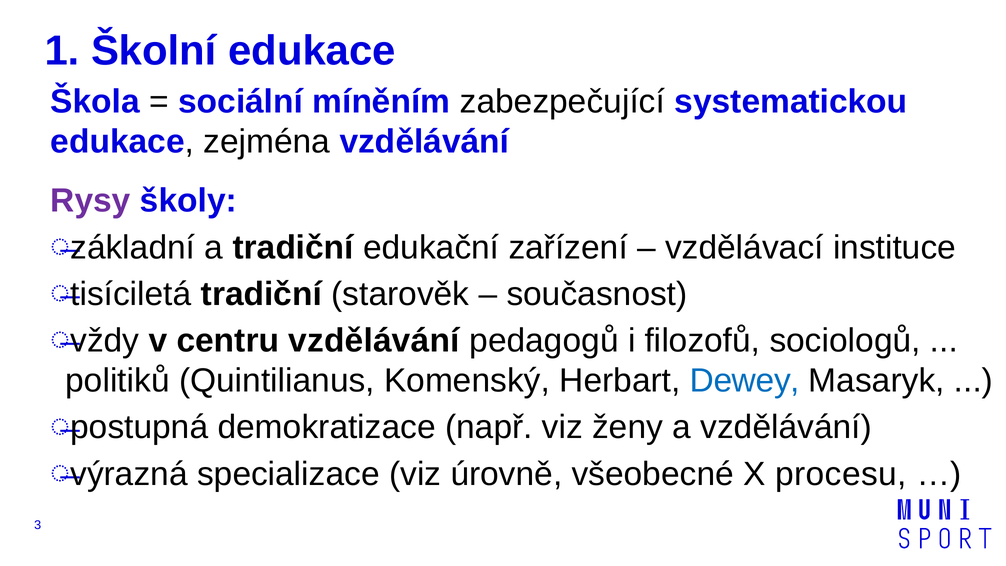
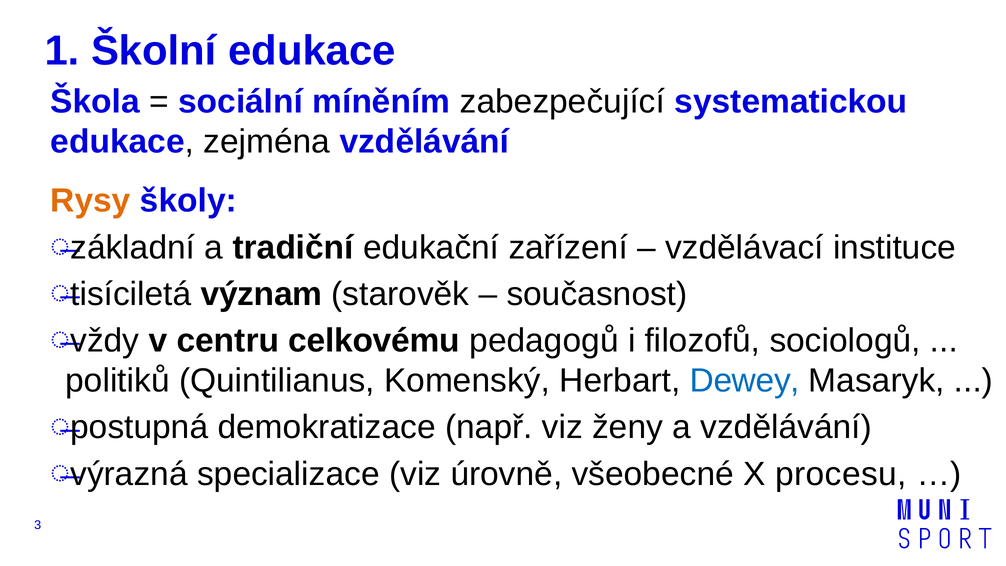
Rysy colour: purple -> orange
tisíciletá tradiční: tradiční -> význam
centru vzdělávání: vzdělávání -> celkovému
